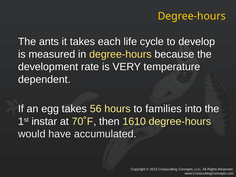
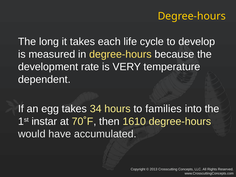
ants: ants -> long
56: 56 -> 34
